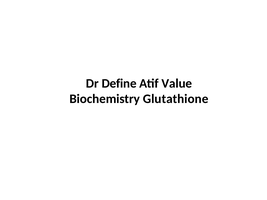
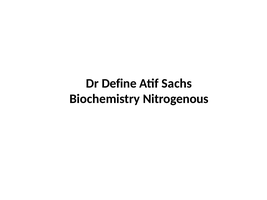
Value: Value -> Sachs
Glutathione: Glutathione -> Nitrogenous
